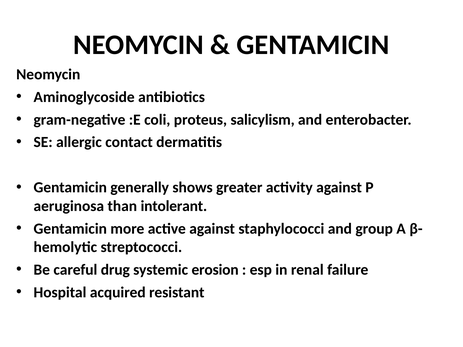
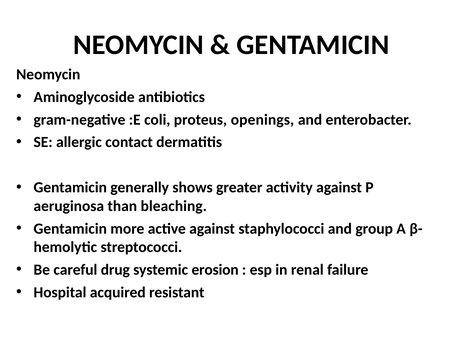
salicylism: salicylism -> openings
intolerant: intolerant -> bleaching
